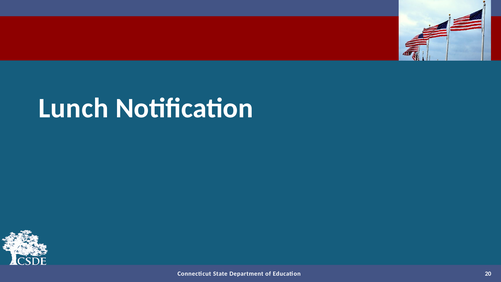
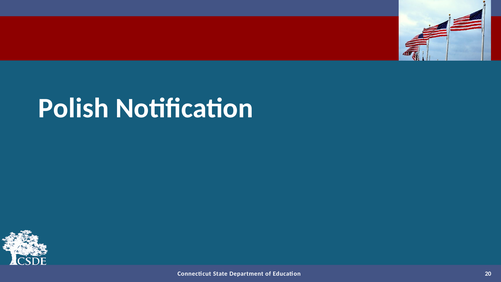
Lunch: Lunch -> Polish
